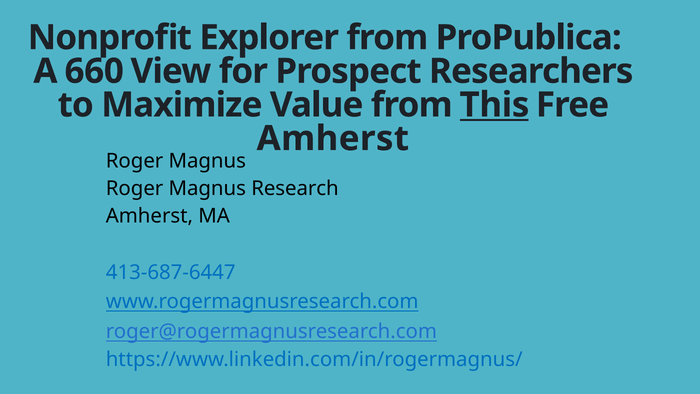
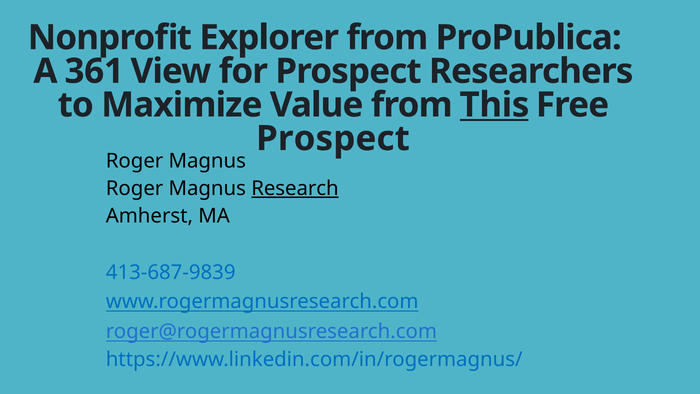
660: 660 -> 361
Amherst at (333, 138): Amherst -> Prospect
Research underline: none -> present
413-687-6447: 413-687-6447 -> 413-687-9839
